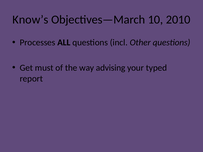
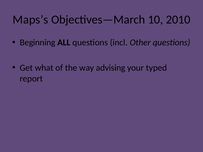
Know’s: Know’s -> Maps’s
Processes: Processes -> Beginning
must: must -> what
